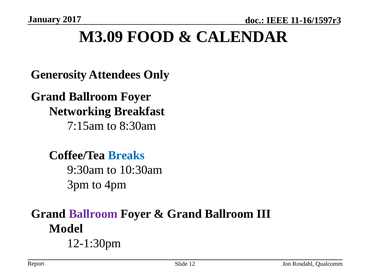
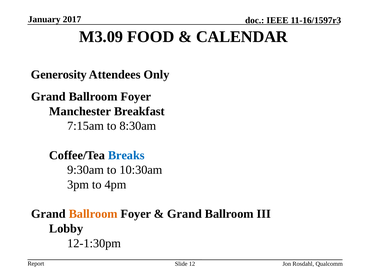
Networking: Networking -> Manchester
Ballroom at (93, 214) colour: purple -> orange
Model: Model -> Lobby
